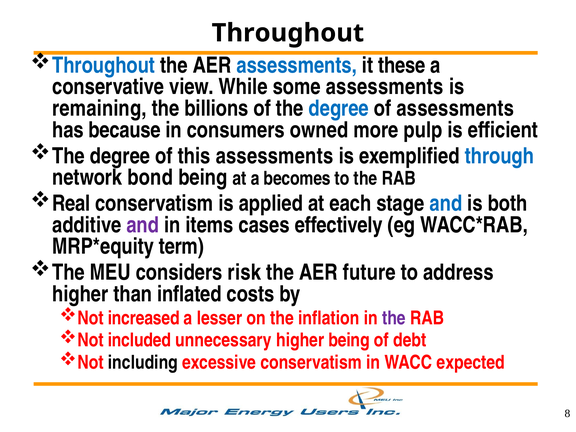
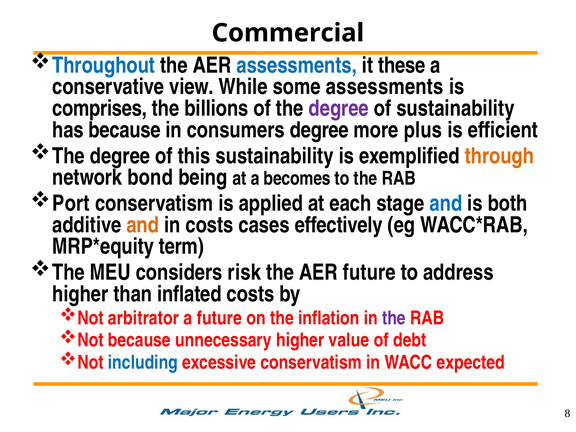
Throughout at (288, 33): Throughout -> Commercial
remaining: remaining -> comprises
degree at (339, 108) colour: blue -> purple
of assessments: assessments -> sustainability
consumers owned: owned -> degree
pulp: pulp -> plus
this assessments: assessments -> sustainability
through colour: blue -> orange
Real: Real -> Port
and at (143, 225) colour: purple -> orange
in items: items -> costs
increased: increased -> arbitrator
a lesser: lesser -> future
Not included: included -> because
higher being: being -> value
including colour: black -> blue
